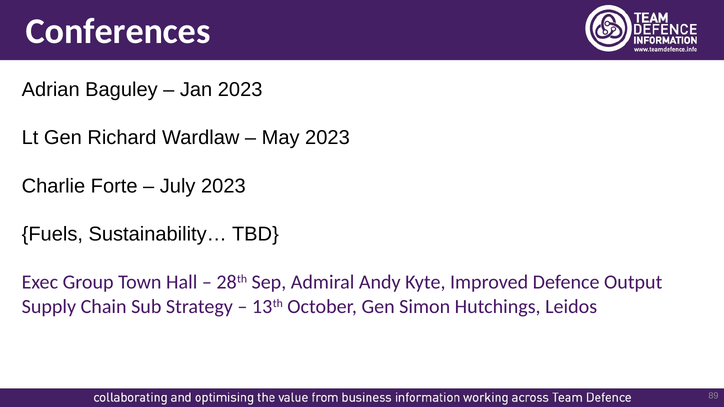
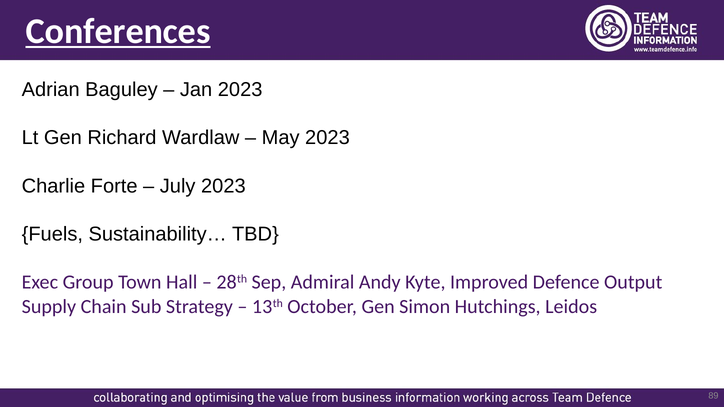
Conferences underline: none -> present
